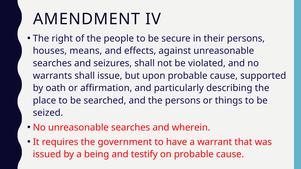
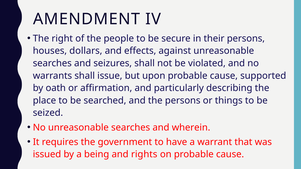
means: means -> dollars
testify: testify -> rights
